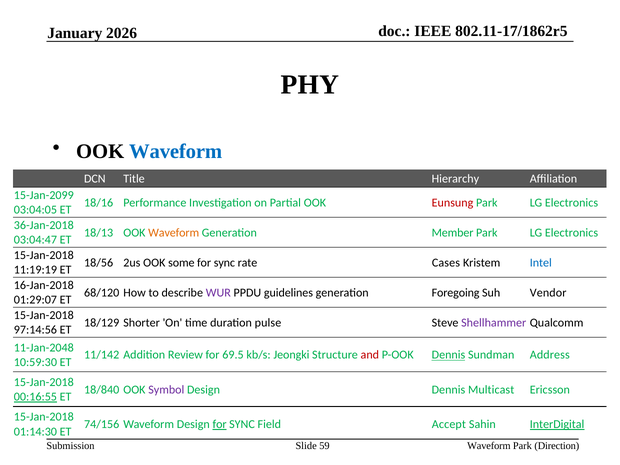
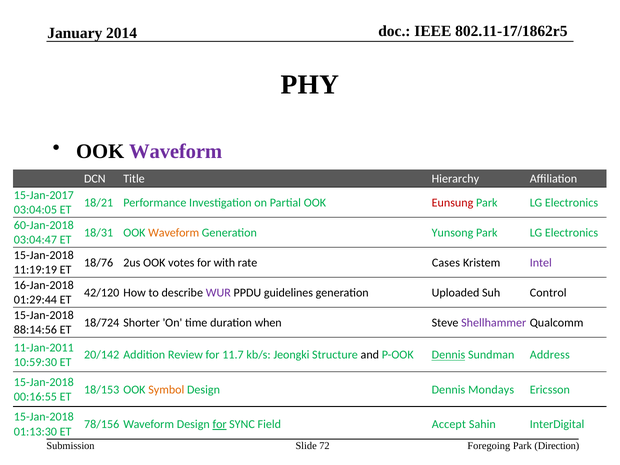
2026: 2026 -> 2014
Waveform at (176, 151) colour: blue -> purple
15-Jan-2099: 15-Jan-2099 -> 15-Jan-2017
18/16: 18/16 -> 18/21
36-Jan-2018: 36-Jan-2018 -> 60-Jan-2018
18/13: 18/13 -> 18/31
Member: Member -> Yunsong
18/56: 18/56 -> 18/76
some: some -> votes
sync at (224, 263): sync -> with
Intel colour: blue -> purple
68/120: 68/120 -> 42/120
Foregoing: Foregoing -> Uploaded
Vendor: Vendor -> Control
01:29:07: 01:29:07 -> 01:29:44
18/129: 18/129 -> 18/724
pulse: pulse -> when
97:14:56: 97:14:56 -> 88:14:56
11-Jan-2048: 11-Jan-2048 -> 11-Jan-2011
11/142: 11/142 -> 20/142
69.5: 69.5 -> 11.7
and colour: red -> black
18/840: 18/840 -> 18/153
Symbol colour: purple -> orange
Multicast: Multicast -> Mondays
00:16:55 underline: present -> none
74/156: 74/156 -> 78/156
InterDigital underline: present -> none
01:14:30: 01:14:30 -> 01:13:30
59: 59 -> 72
Waveform at (489, 446): Waveform -> Foregoing
